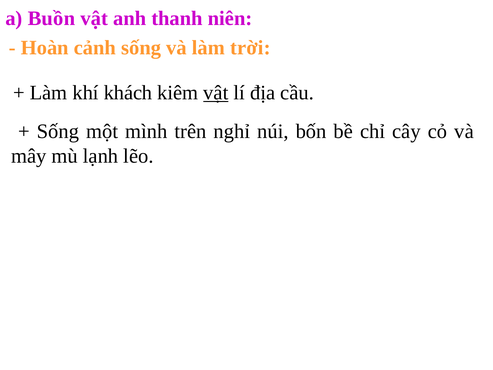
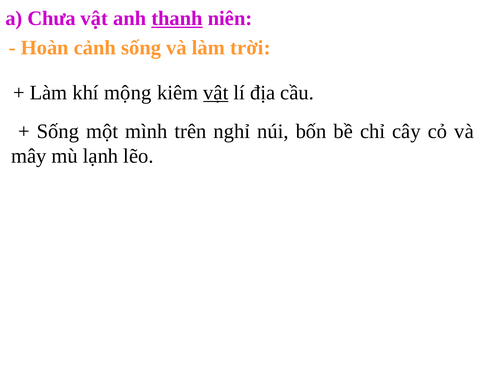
Buồn: Buồn -> Chưa
thanh underline: none -> present
khách: khách -> mộng
